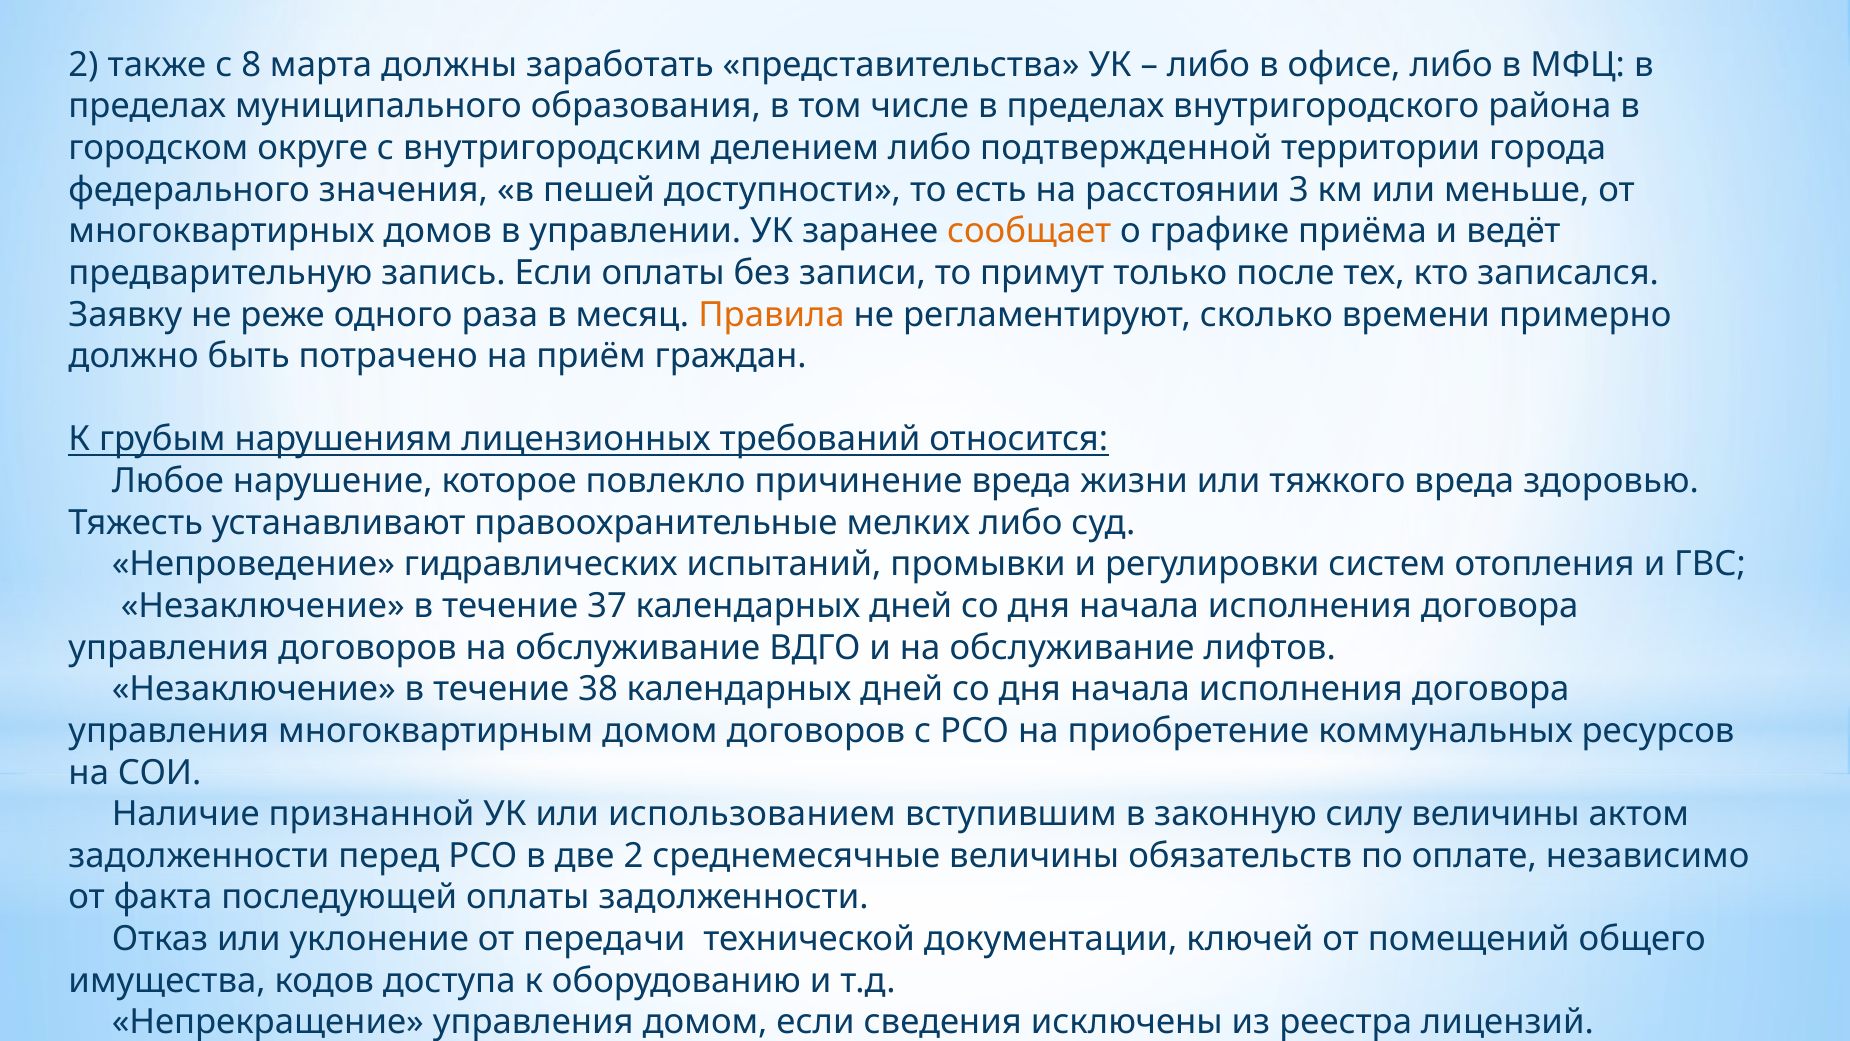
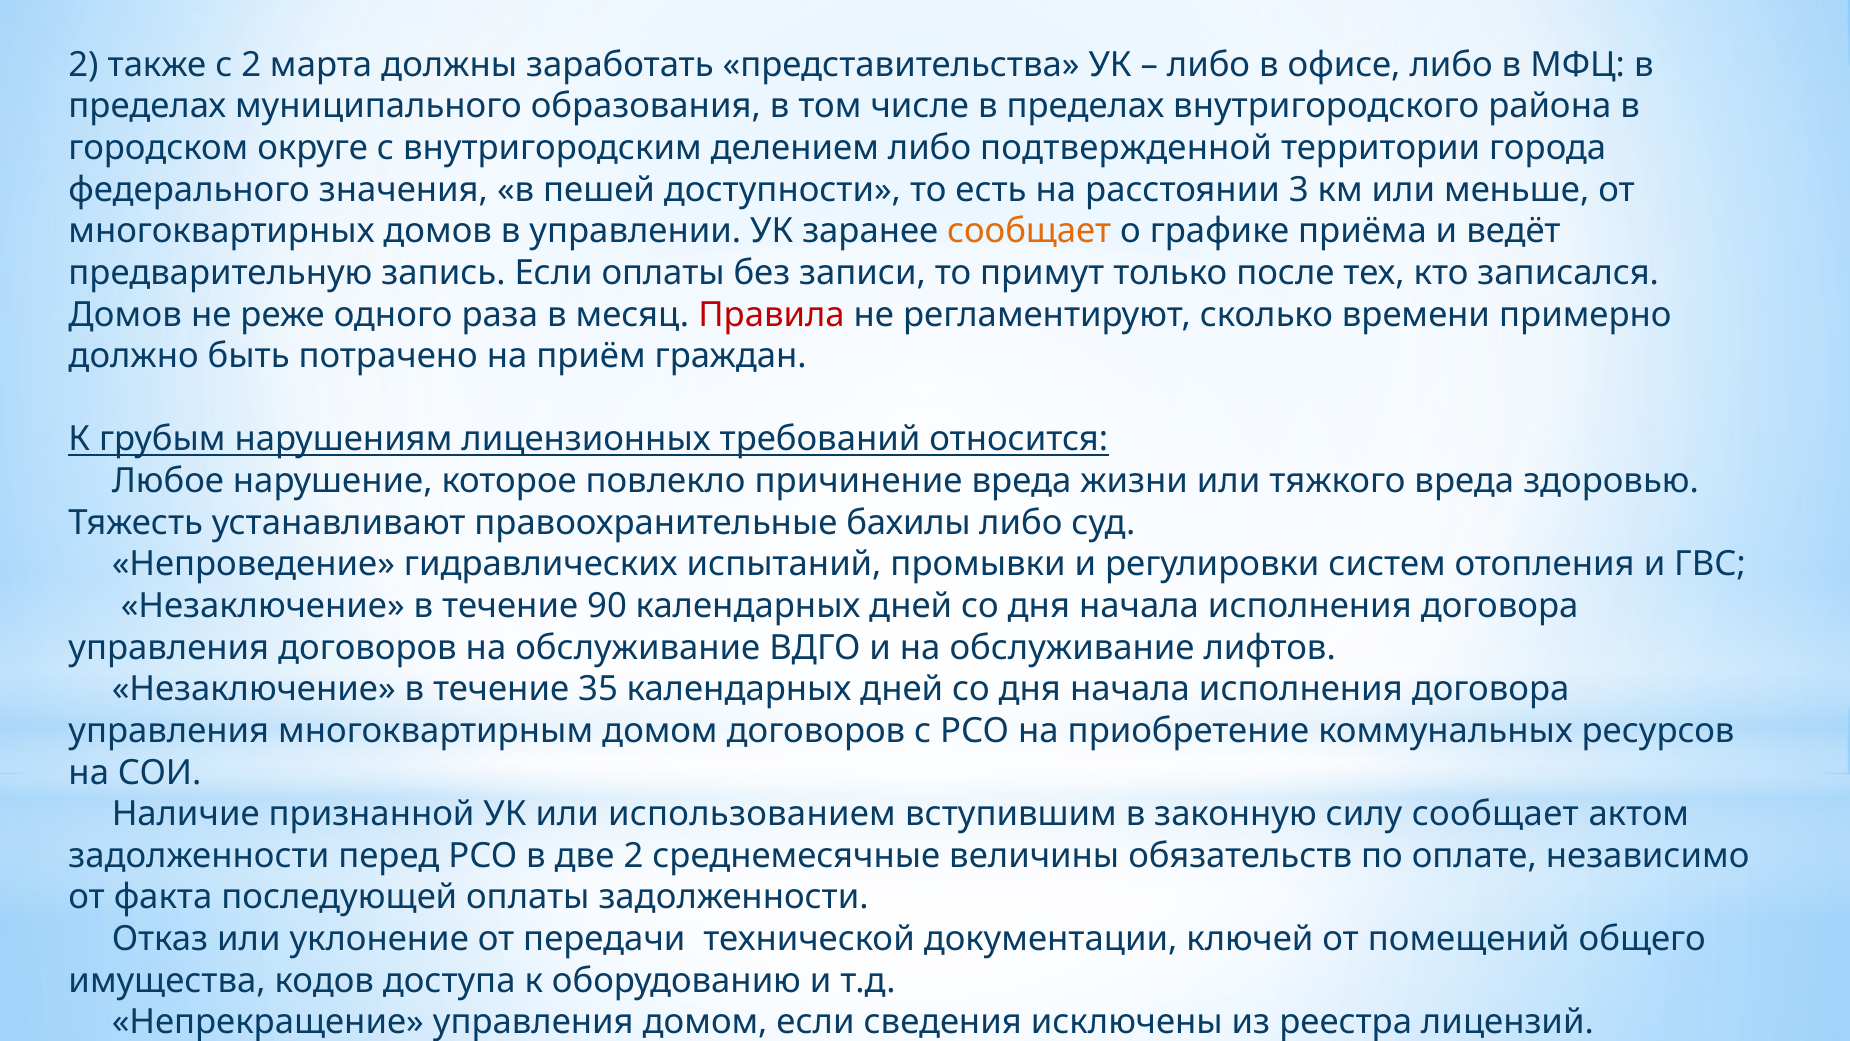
с 8: 8 -> 2
Заявку at (125, 314): Заявку -> Домов
Правила colour: orange -> red
мелких: мелких -> бахилы
37: 37 -> 90
38: 38 -> 35
силу величины: величины -> сообщает
